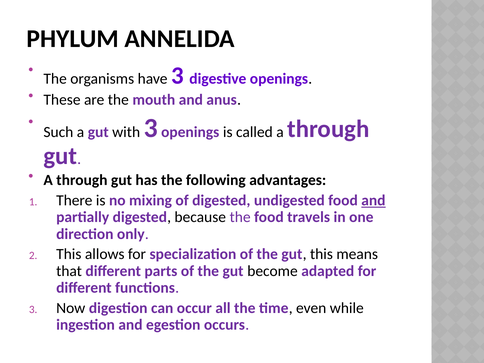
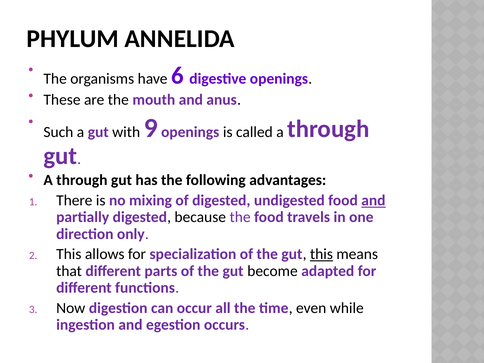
have 3: 3 -> 6
with 3: 3 -> 9
this at (321, 254) underline: none -> present
